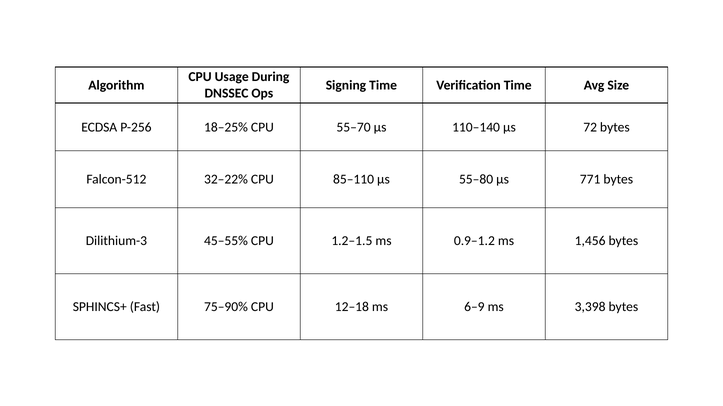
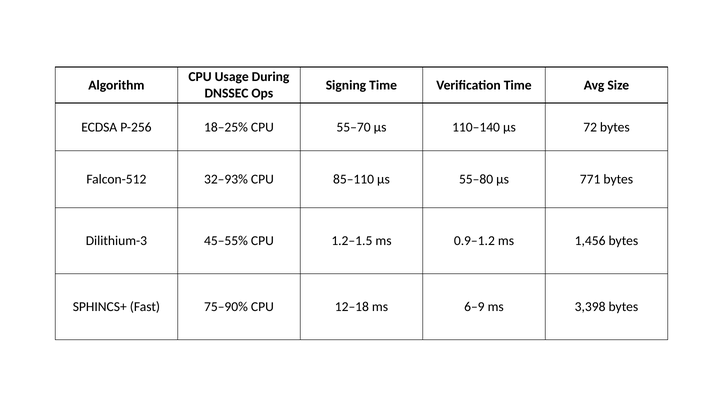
32–22%: 32–22% -> 32–93%
